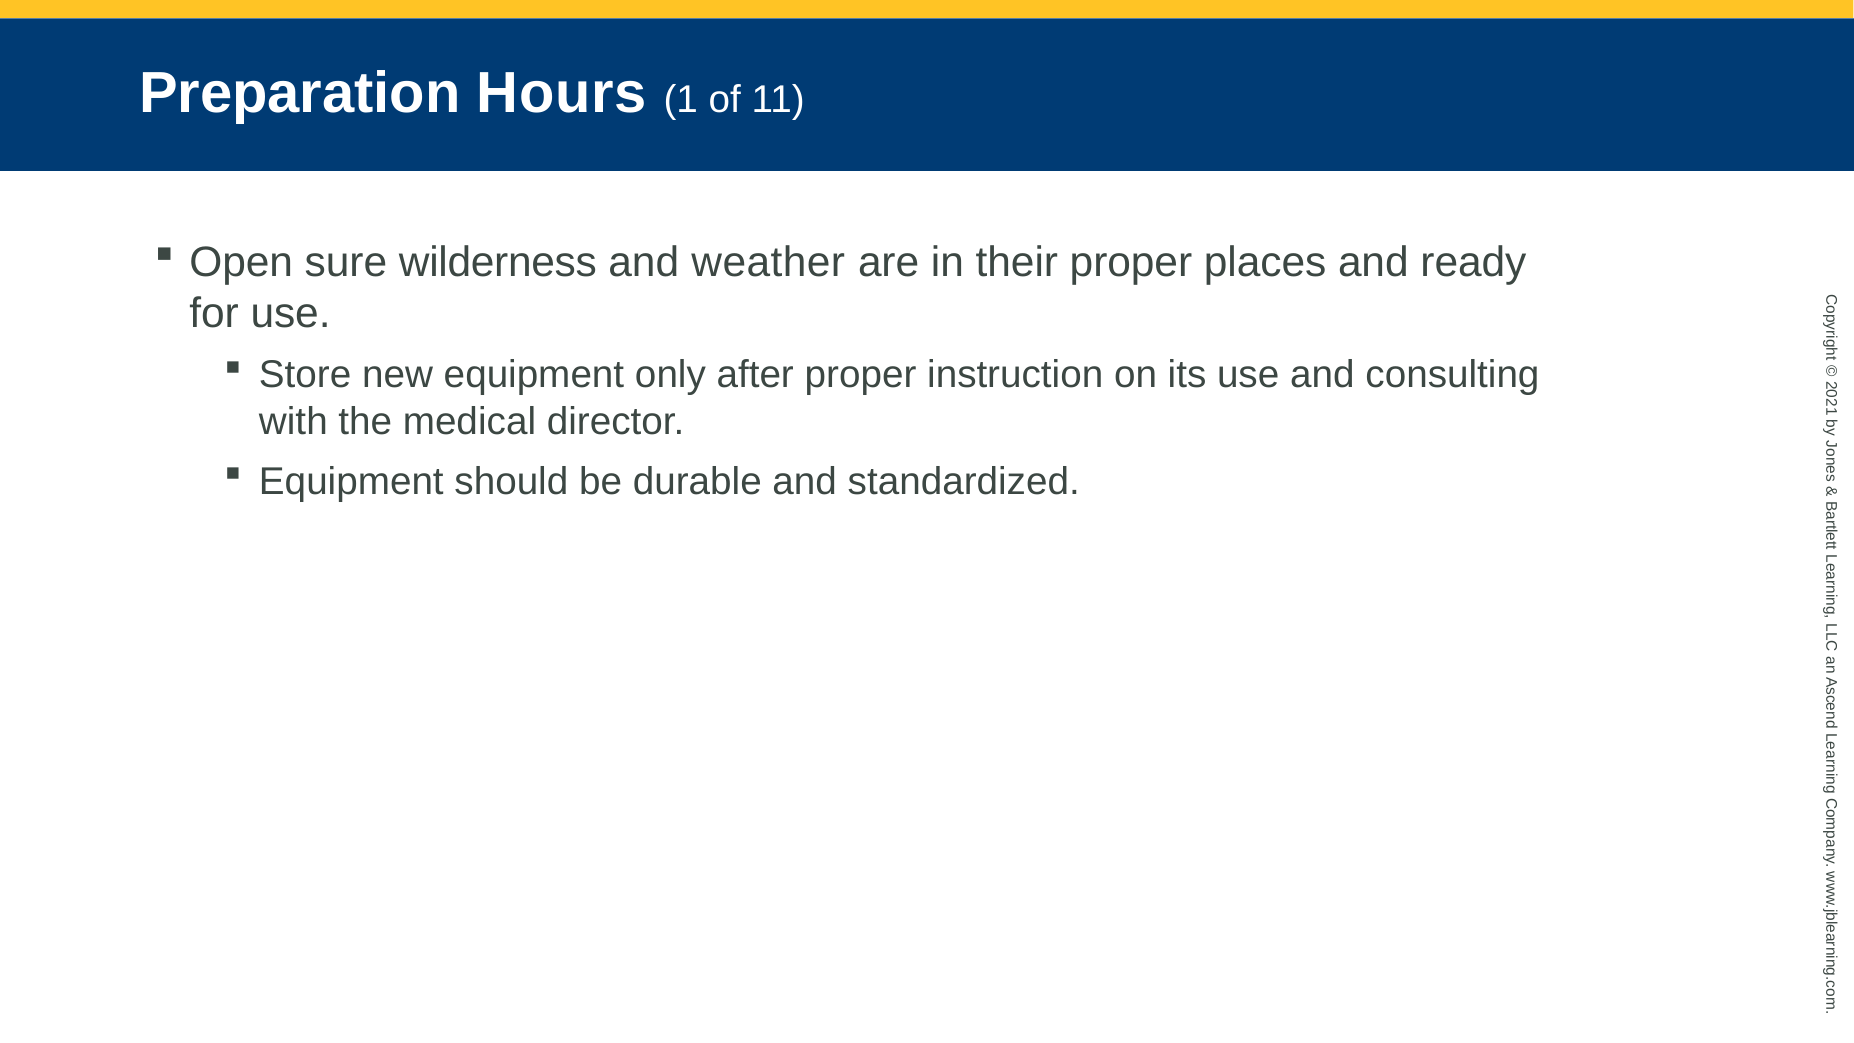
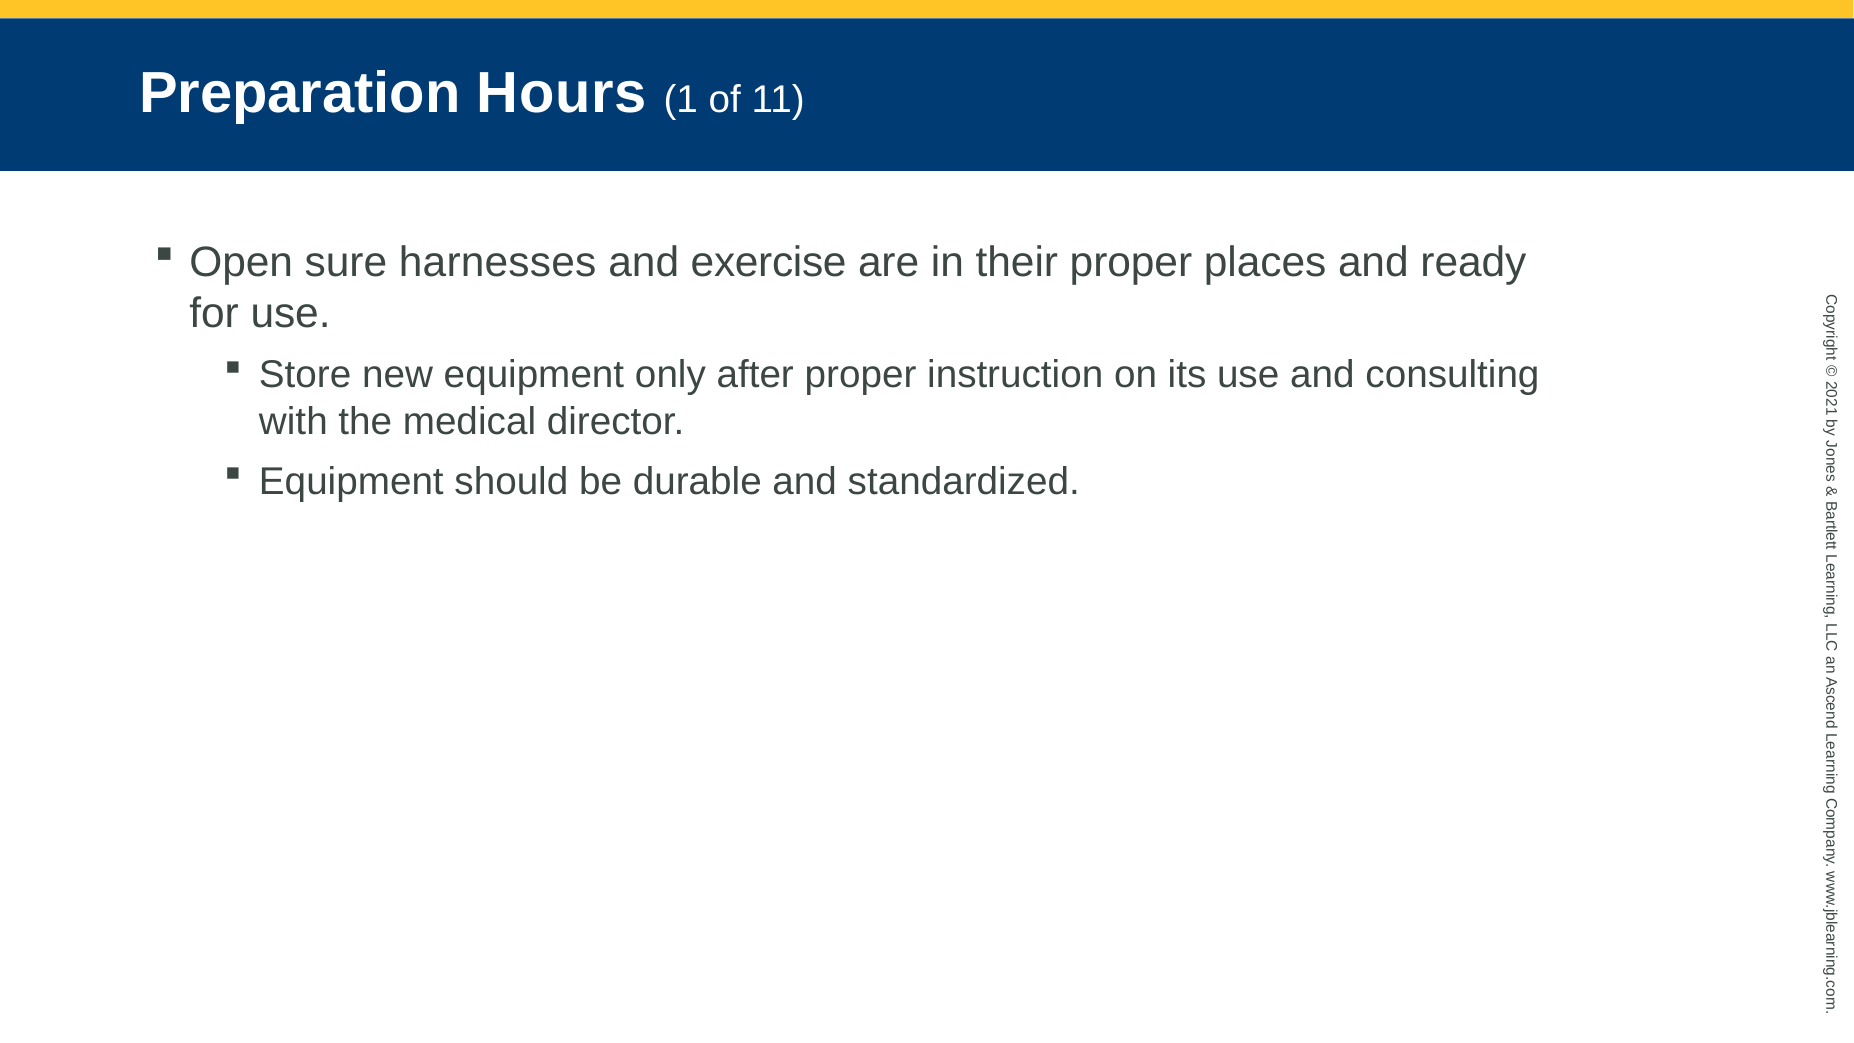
wilderness: wilderness -> harnesses
weather: weather -> exercise
